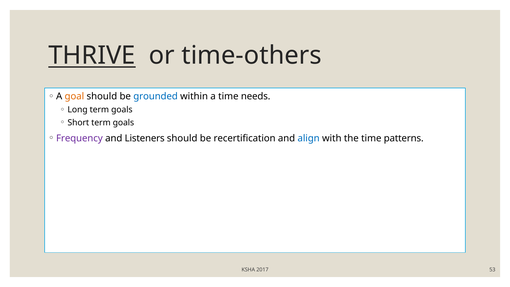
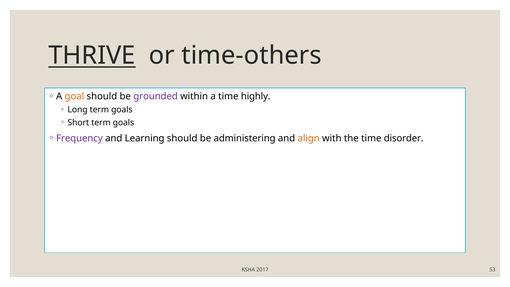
grounded colour: blue -> purple
needs: needs -> highly
Listeners: Listeners -> Learning
recertification: recertification -> administering
align colour: blue -> orange
patterns: patterns -> disorder
